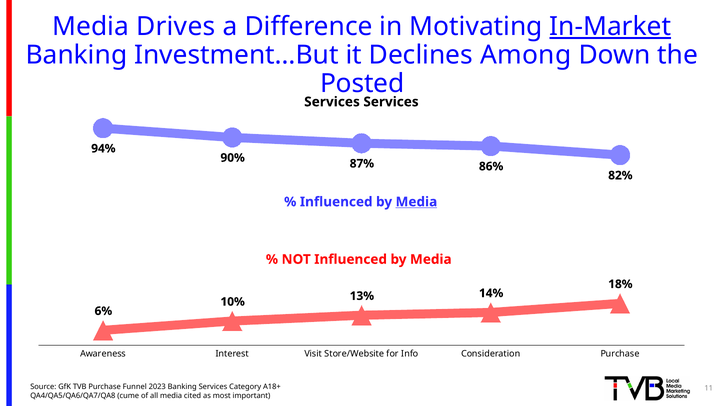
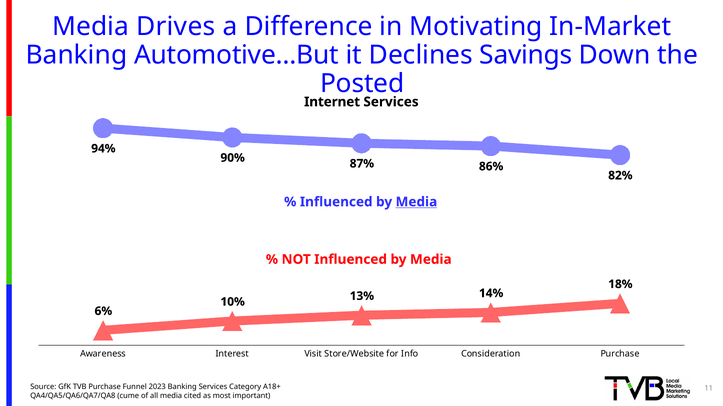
In-Market underline: present -> none
Investment…But: Investment…But -> Automotive…But
Among: Among -> Savings
Services at (332, 102): Services -> Internet
